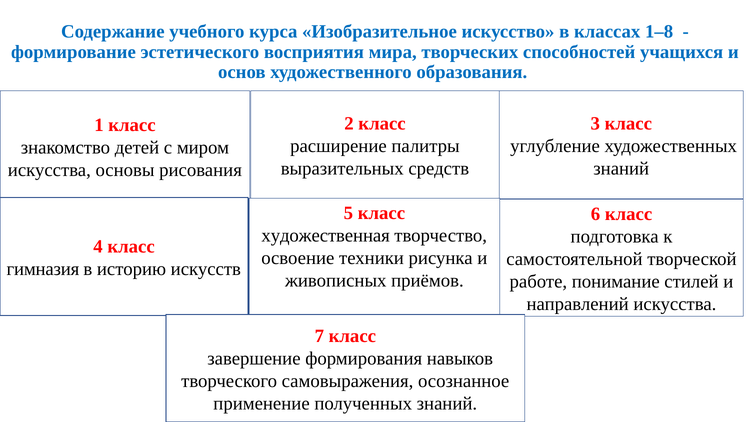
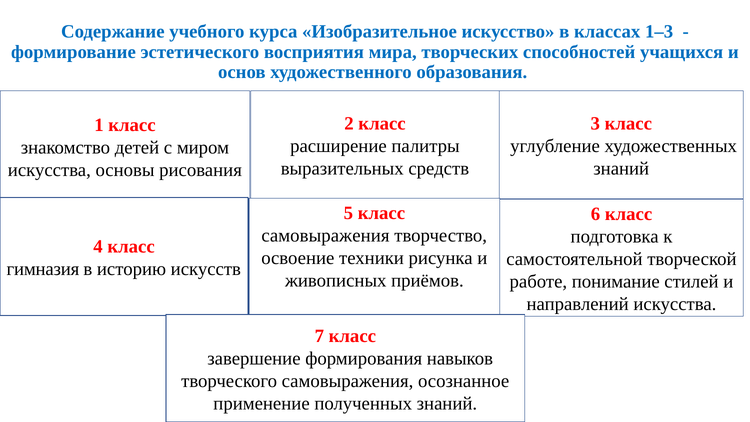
1–8: 1–8 -> 1–3
художественная at (326, 236): художественная -> самовыражения
